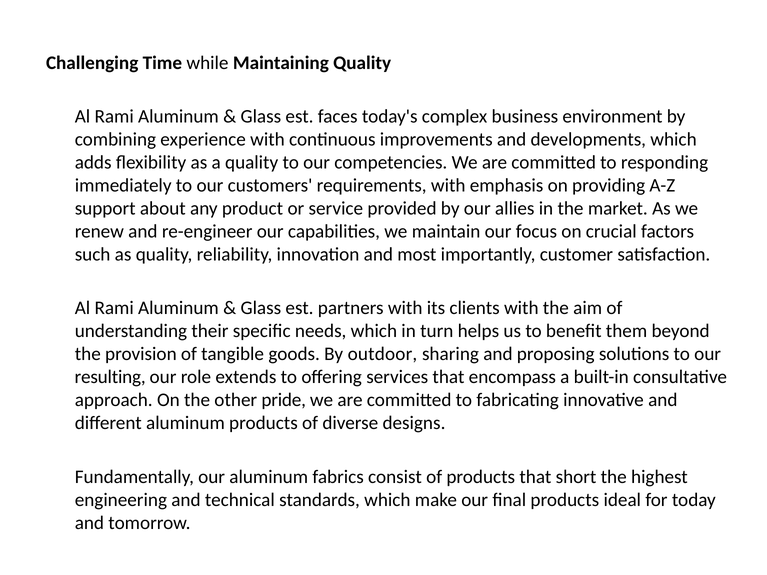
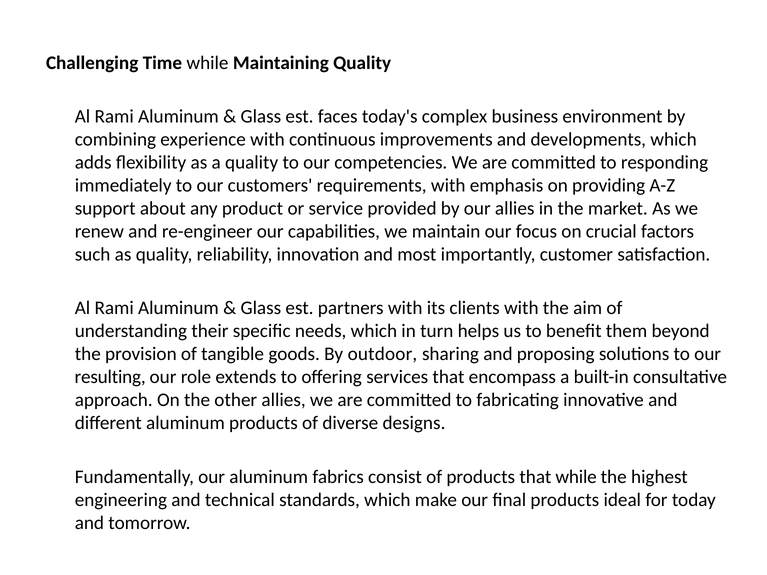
other pride: pride -> allies
that short: short -> while
